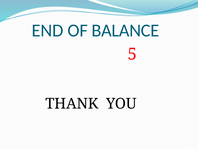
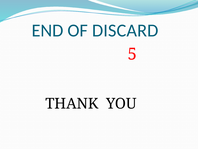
BALANCE: BALANCE -> DISCARD
